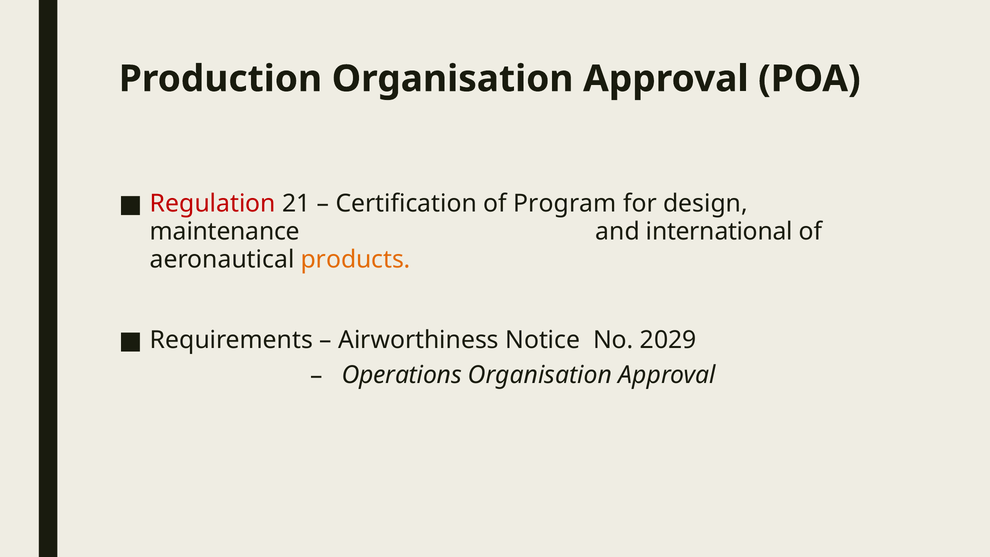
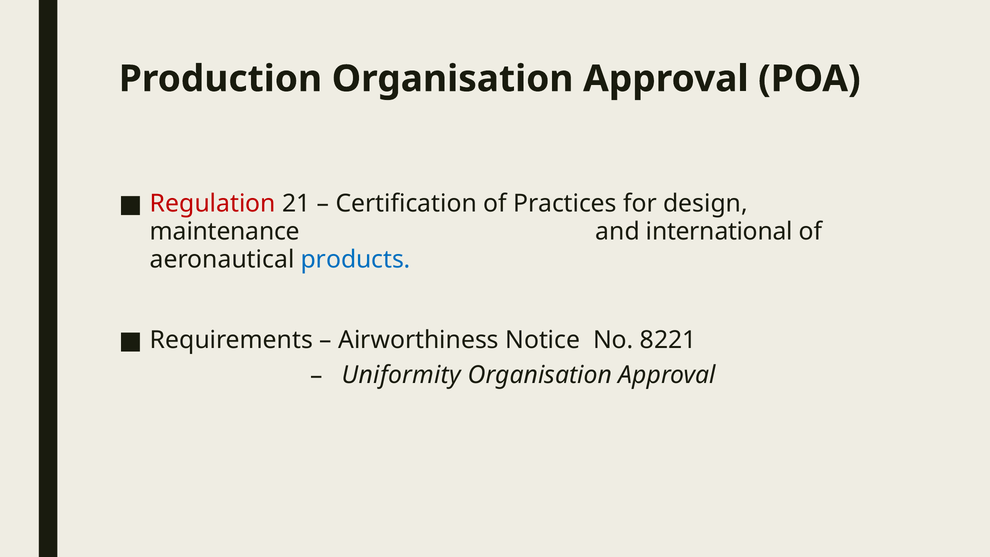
Program: Program -> Practices
products colour: orange -> blue
2029: 2029 -> 8221
Operations: Operations -> Uniformity
